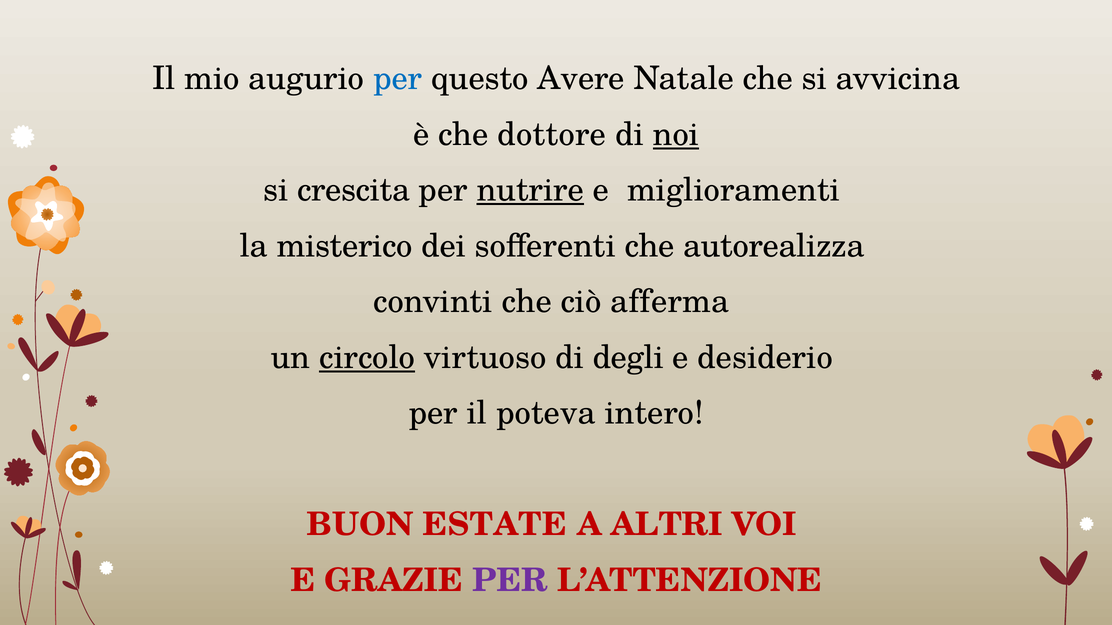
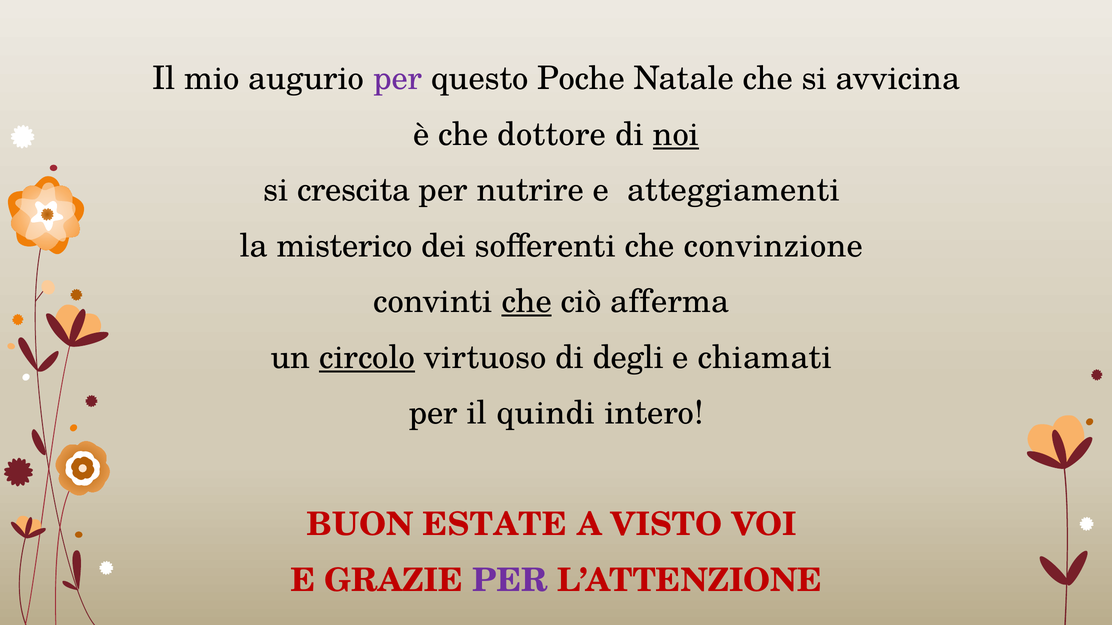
per at (398, 79) colour: blue -> purple
Avere: Avere -> Poche
nutrire underline: present -> none
miglioramenti: miglioramenti -> atteggiamenti
autorealizza: autorealizza -> convinzione
che at (527, 302) underline: none -> present
desiderio: desiderio -> chiamati
poteva: poteva -> quindi
ALTRI: ALTRI -> VISTO
